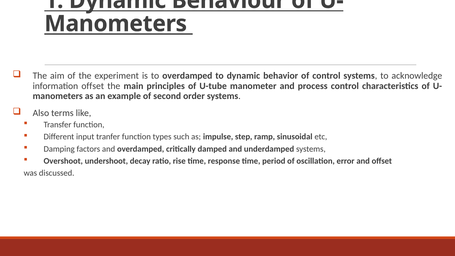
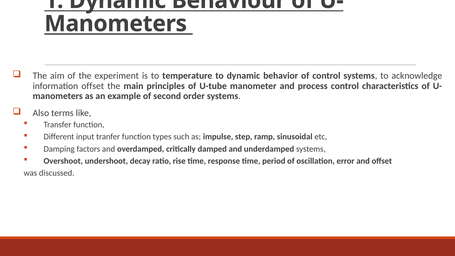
to overdamped: overdamped -> temperature
